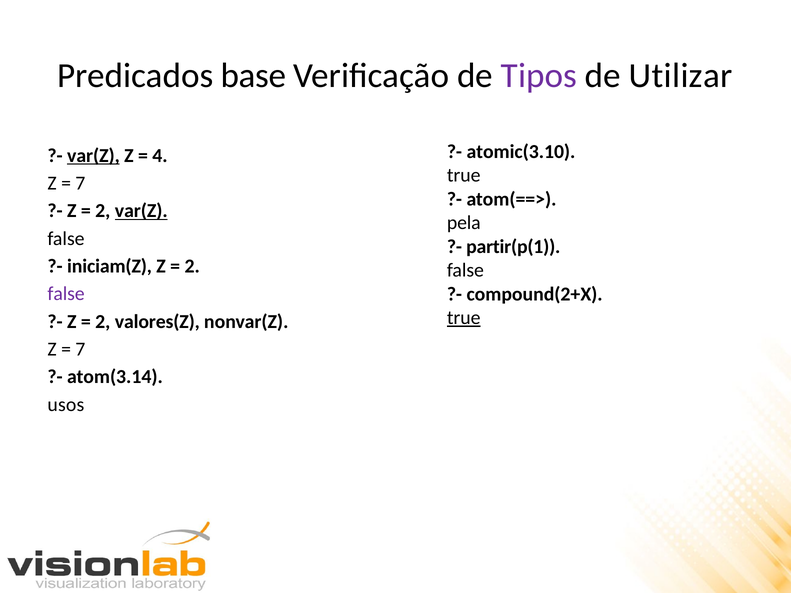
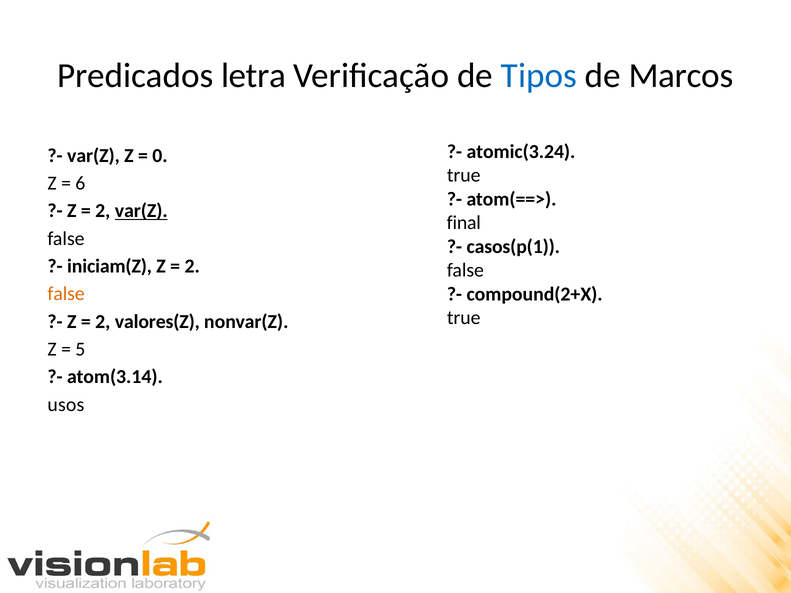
base: base -> letra
Tipos colour: purple -> blue
Utilizar: Utilizar -> Marcos
atomic(3.10: atomic(3.10 -> atomic(3.24
var(Z at (93, 156) underline: present -> none
4: 4 -> 0
7 at (80, 183): 7 -> 6
pela: pela -> final
partir(p(1: partir(p(1 -> casos(p(1
false at (66, 294) colour: purple -> orange
true at (464, 318) underline: present -> none
7 at (80, 349): 7 -> 5
